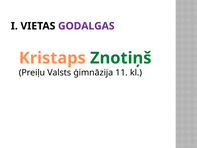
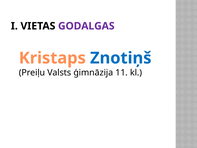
Znotiņš colour: green -> blue
